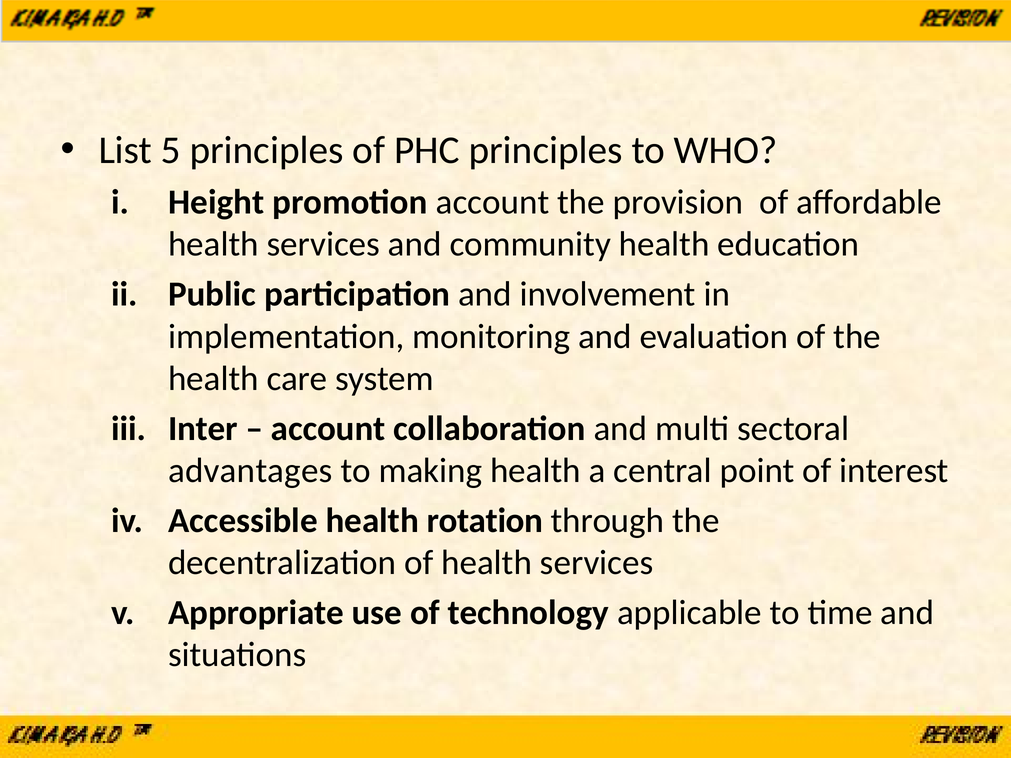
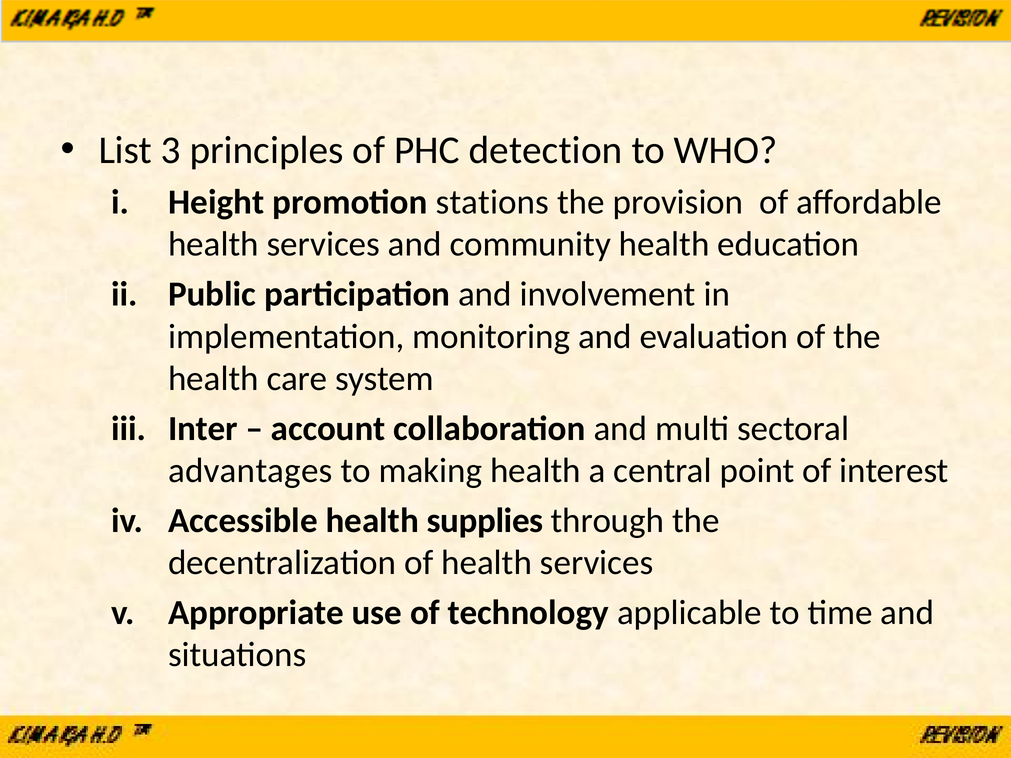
5: 5 -> 3
PHC principles: principles -> detection
promotion account: account -> stations
rotation: rotation -> supplies
